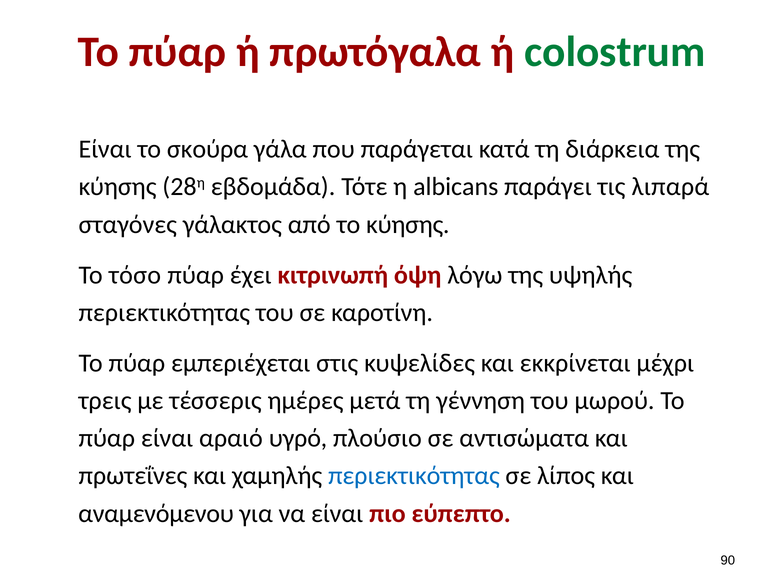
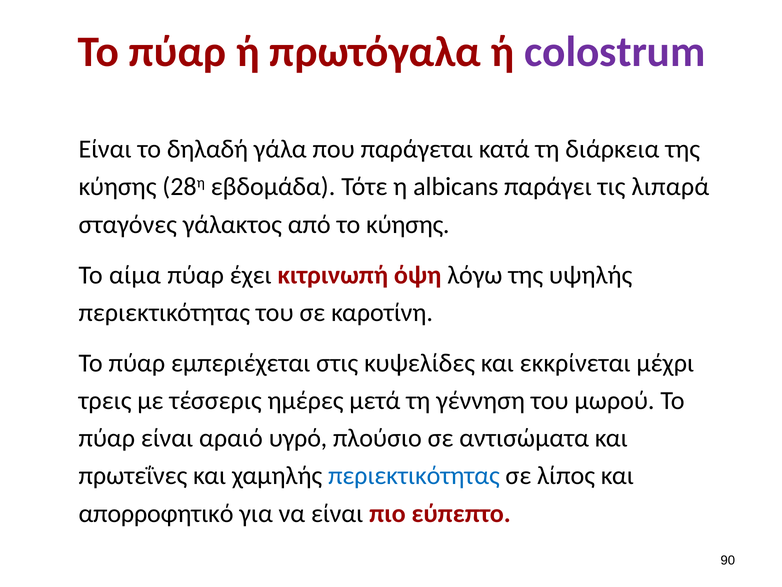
colostrum colour: green -> purple
σκούρα: σκούρα -> δηλαδή
τόσο: τόσο -> αίμα
αναμενόμενου: αναμενόμενου -> απορροφητικό
